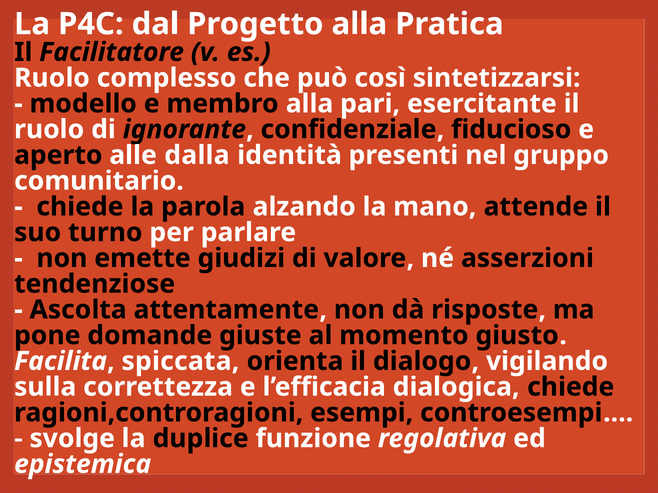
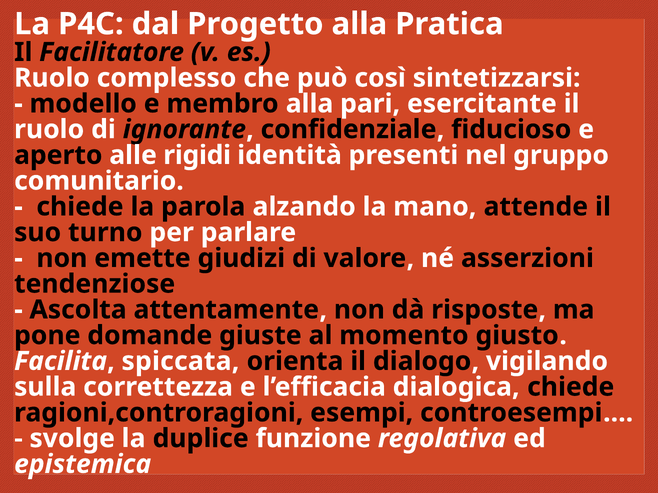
dalla: dalla -> rigidi
